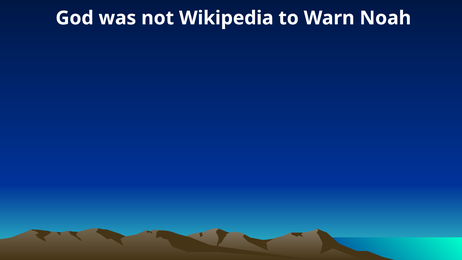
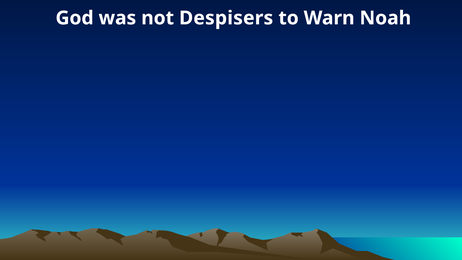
Wikipedia: Wikipedia -> Despisers
